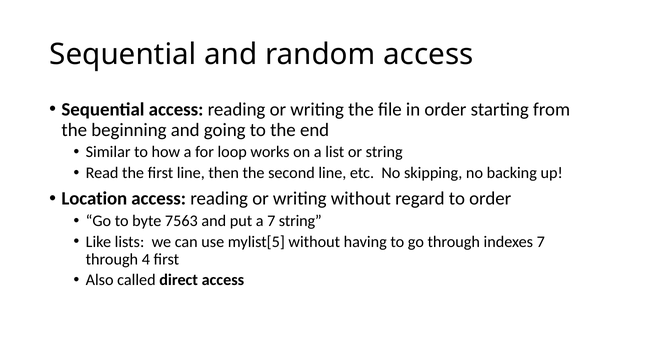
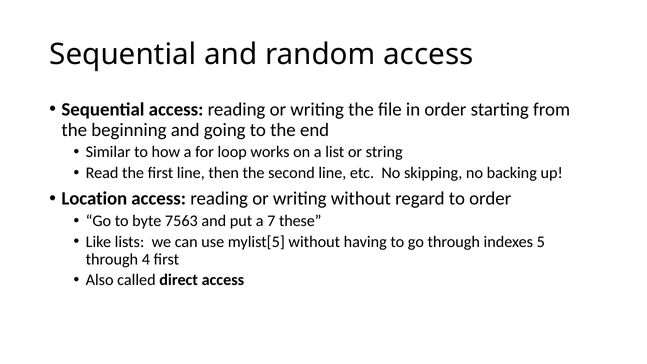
7 string: string -> these
indexes 7: 7 -> 5
